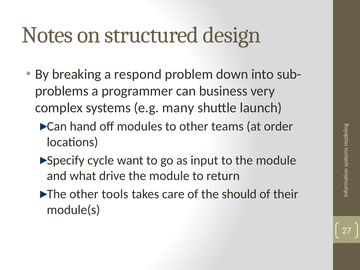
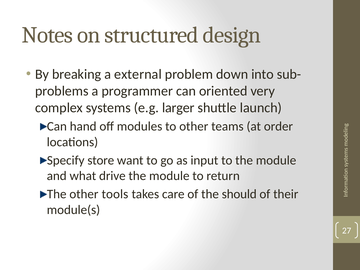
respond: respond -> external
business: business -> oriented
many: many -> larger
cycle: cycle -> store
